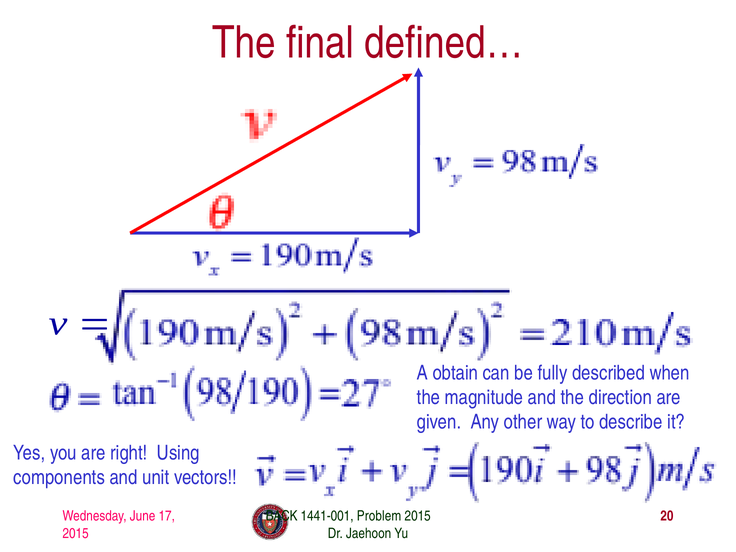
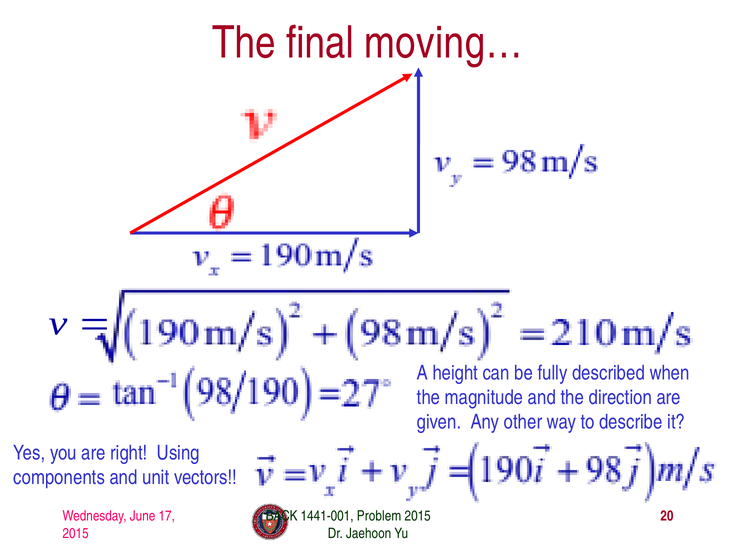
defined…: defined… -> moving…
obtain: obtain -> height
